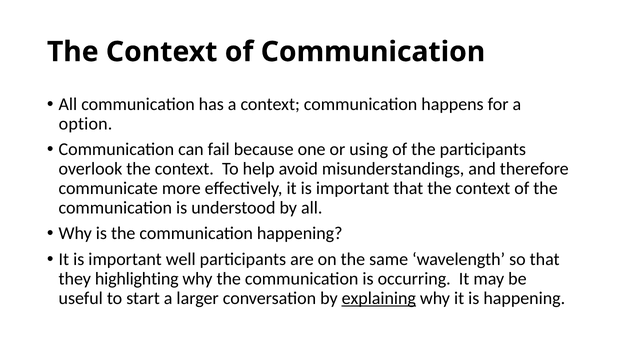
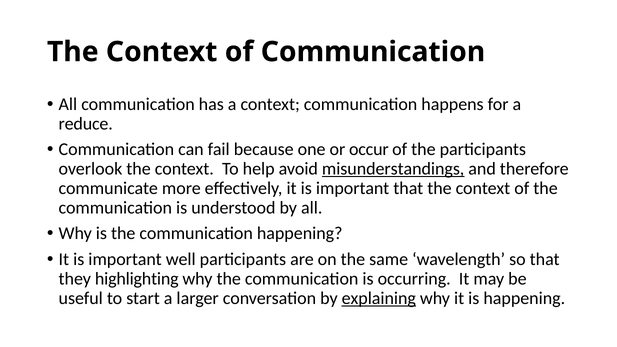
option: option -> reduce
using: using -> occur
misunderstandings underline: none -> present
